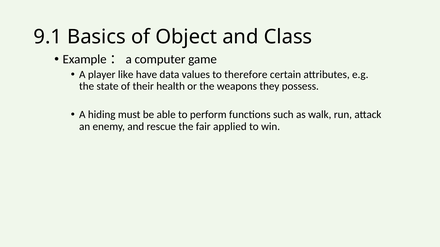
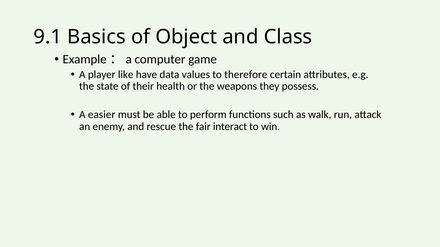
hiding: hiding -> easier
applied: applied -> interact
